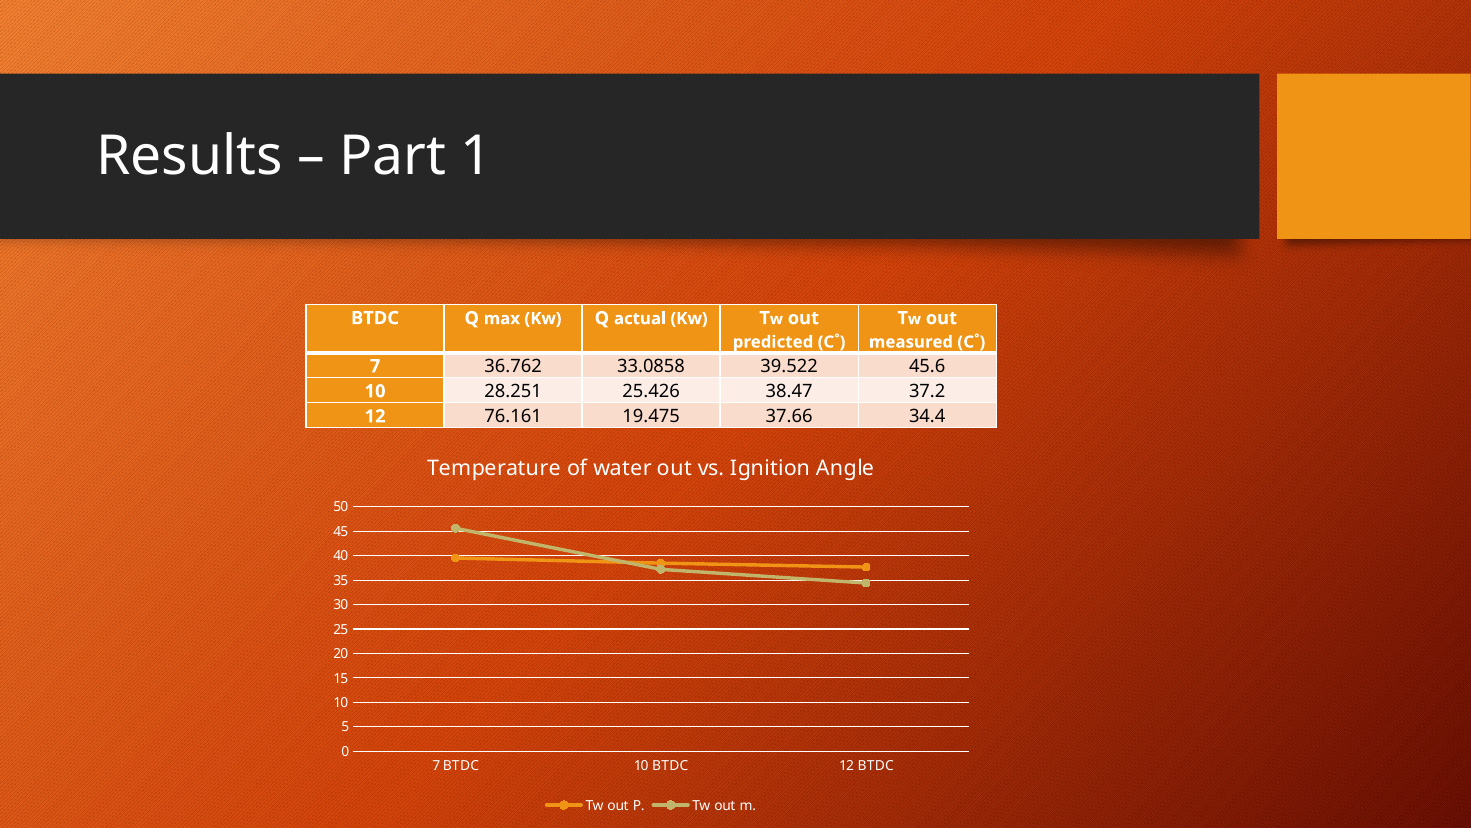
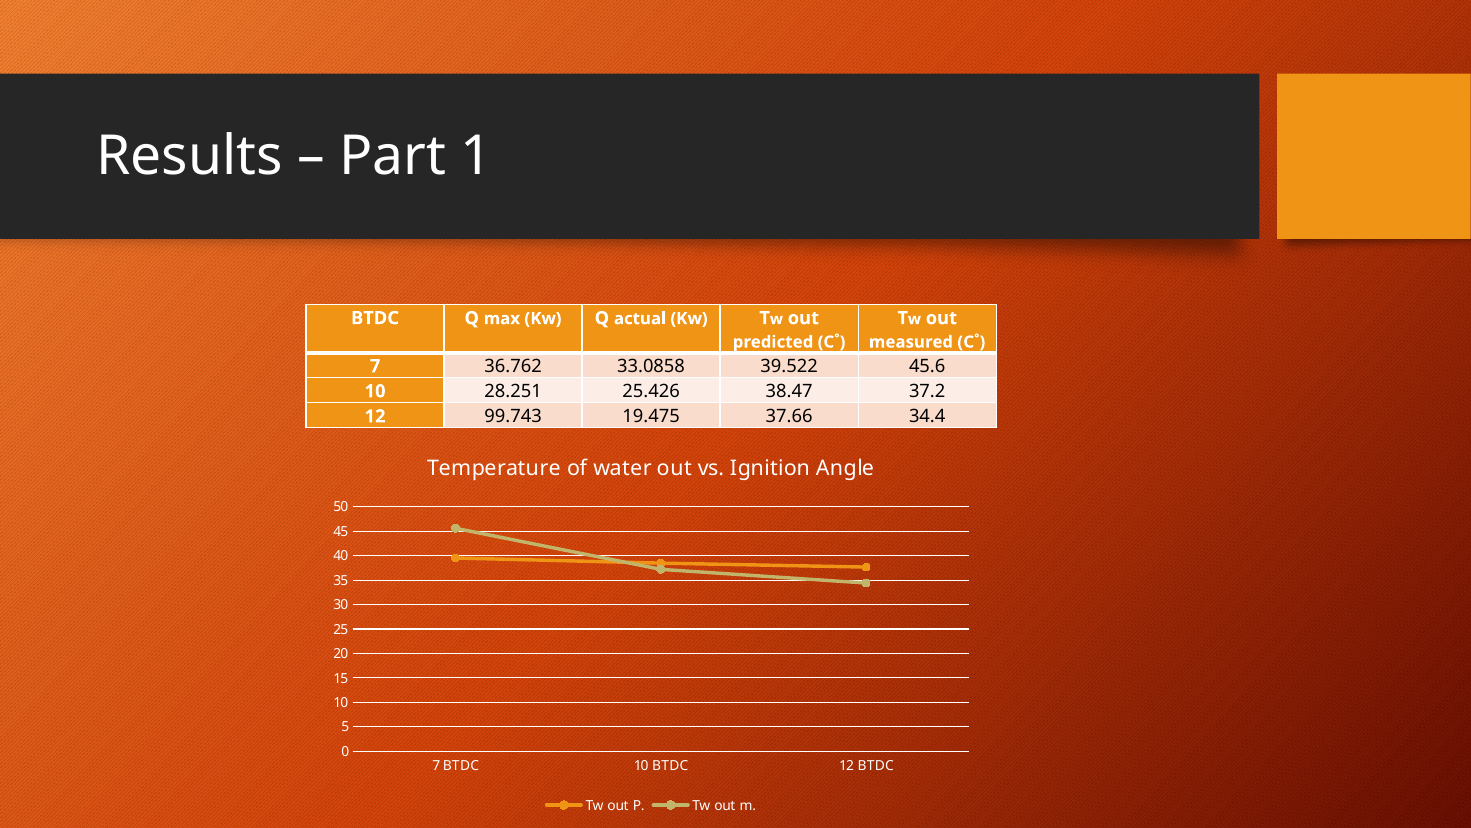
76.161: 76.161 -> 99.743
